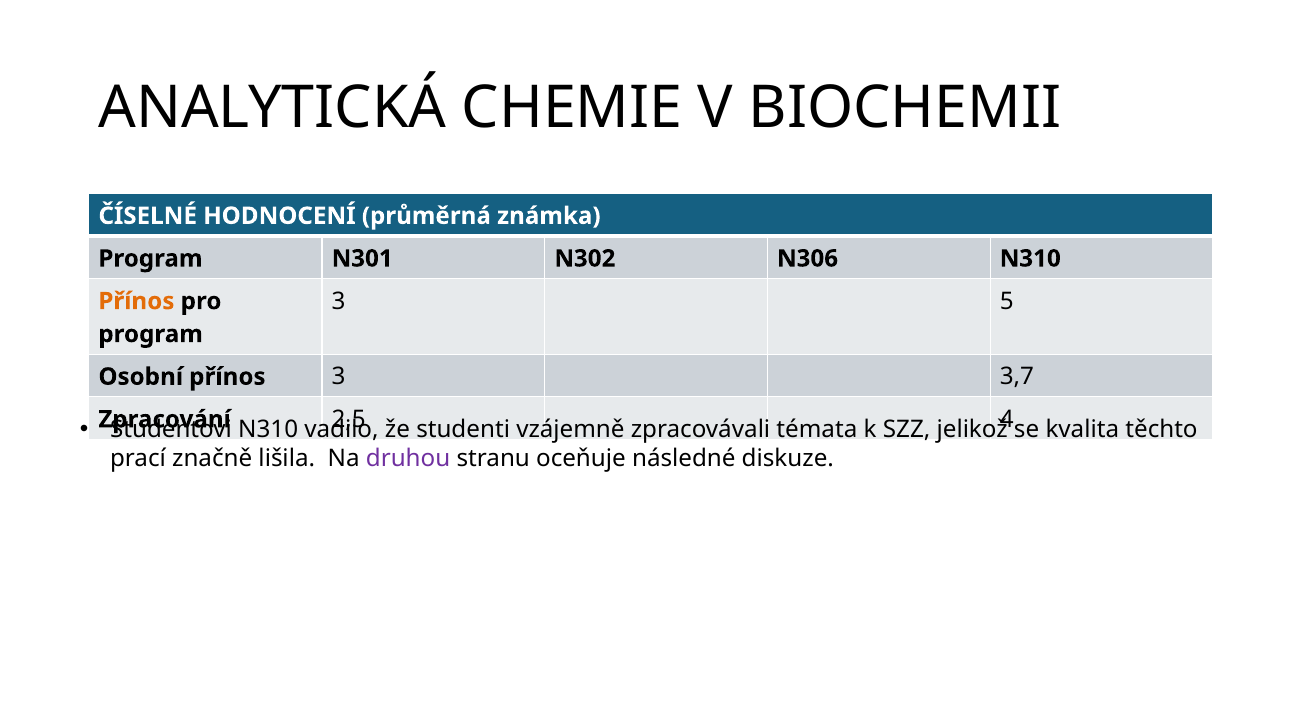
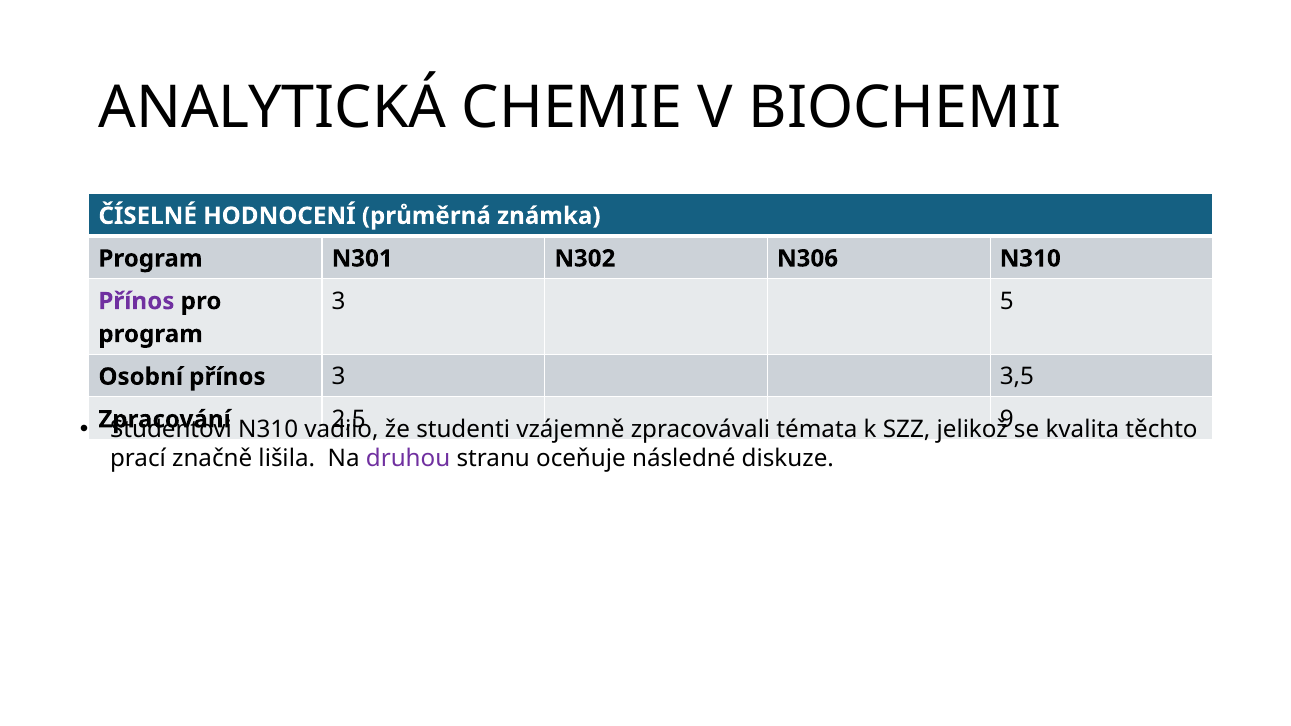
Přínos at (136, 301) colour: orange -> purple
3,7: 3,7 -> 3,5
4: 4 -> 9
